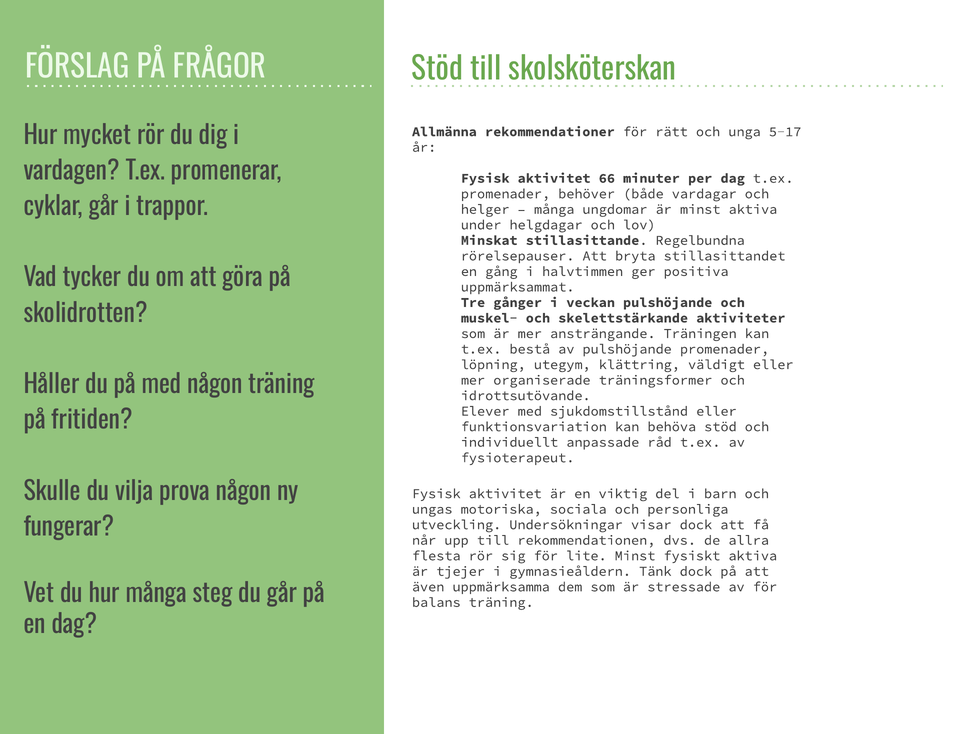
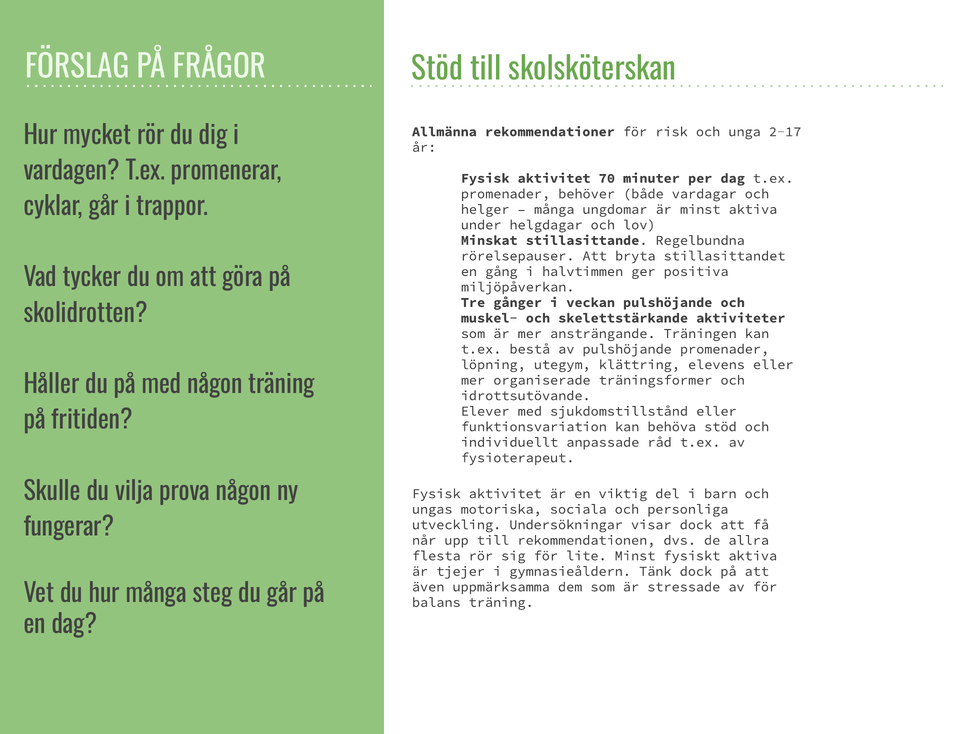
rätt: rätt -> risk
5-17: 5-17 -> 2-17
66: 66 -> 70
uppmärksammat: uppmärksammat -> miljöpåverkan
väldigt: väldigt -> elevens
